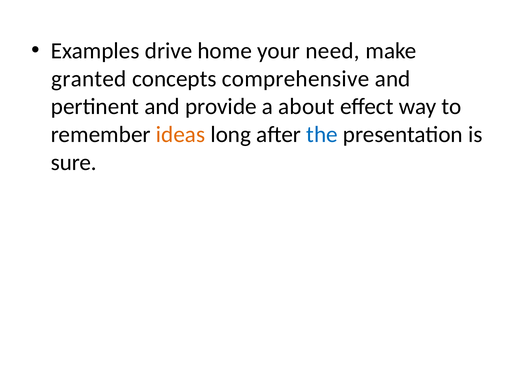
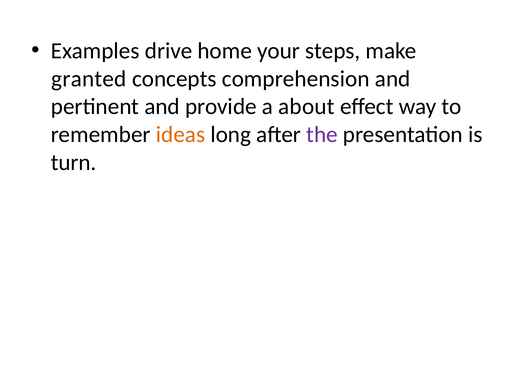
need: need -> steps
comprehensive: comprehensive -> comprehension
the colour: blue -> purple
sure: sure -> turn
